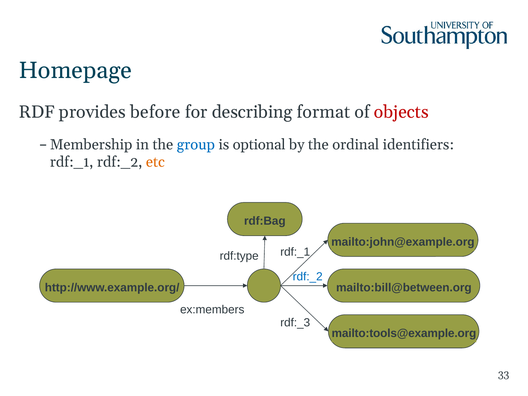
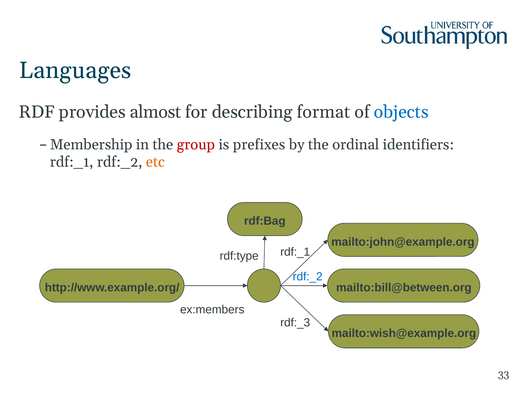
Homepage: Homepage -> Languages
before: before -> almost
objects colour: red -> blue
group colour: blue -> red
optional: optional -> prefixes
mailto:tools@example.org: mailto:tools@example.org -> mailto:wish@example.org
